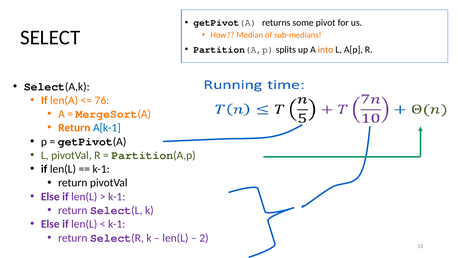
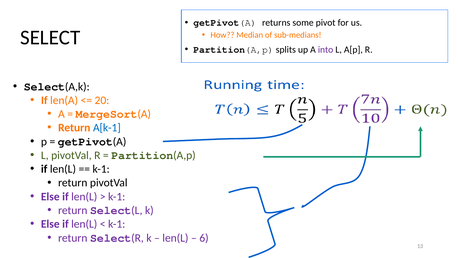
into colour: orange -> purple
76: 76 -> 20
2 at (204, 238): 2 -> 6
